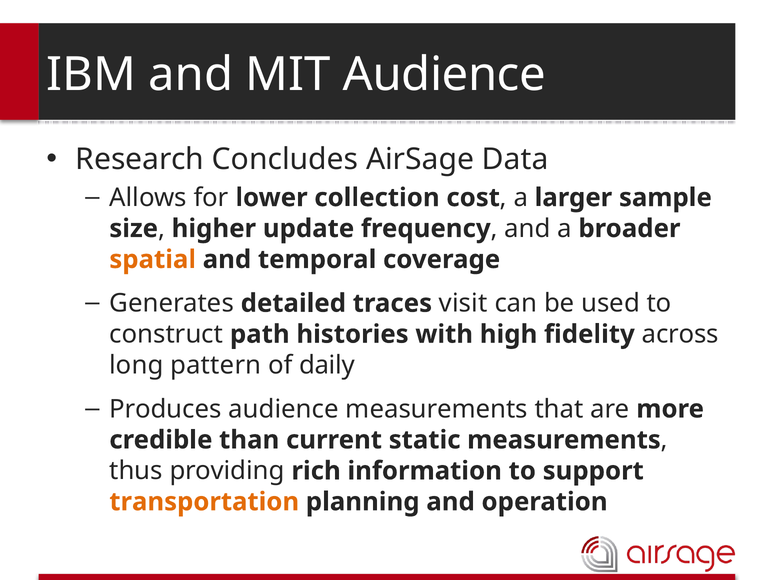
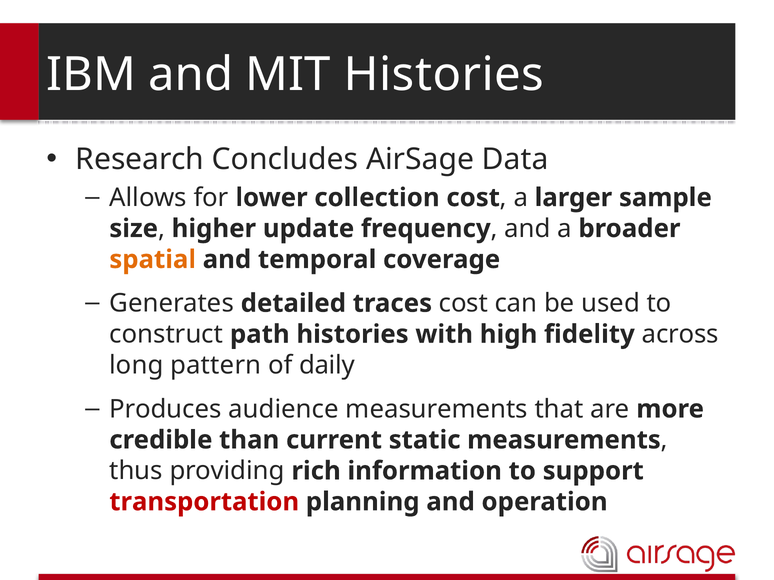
MIT Audience: Audience -> Histories
traces visit: visit -> cost
transportation colour: orange -> red
